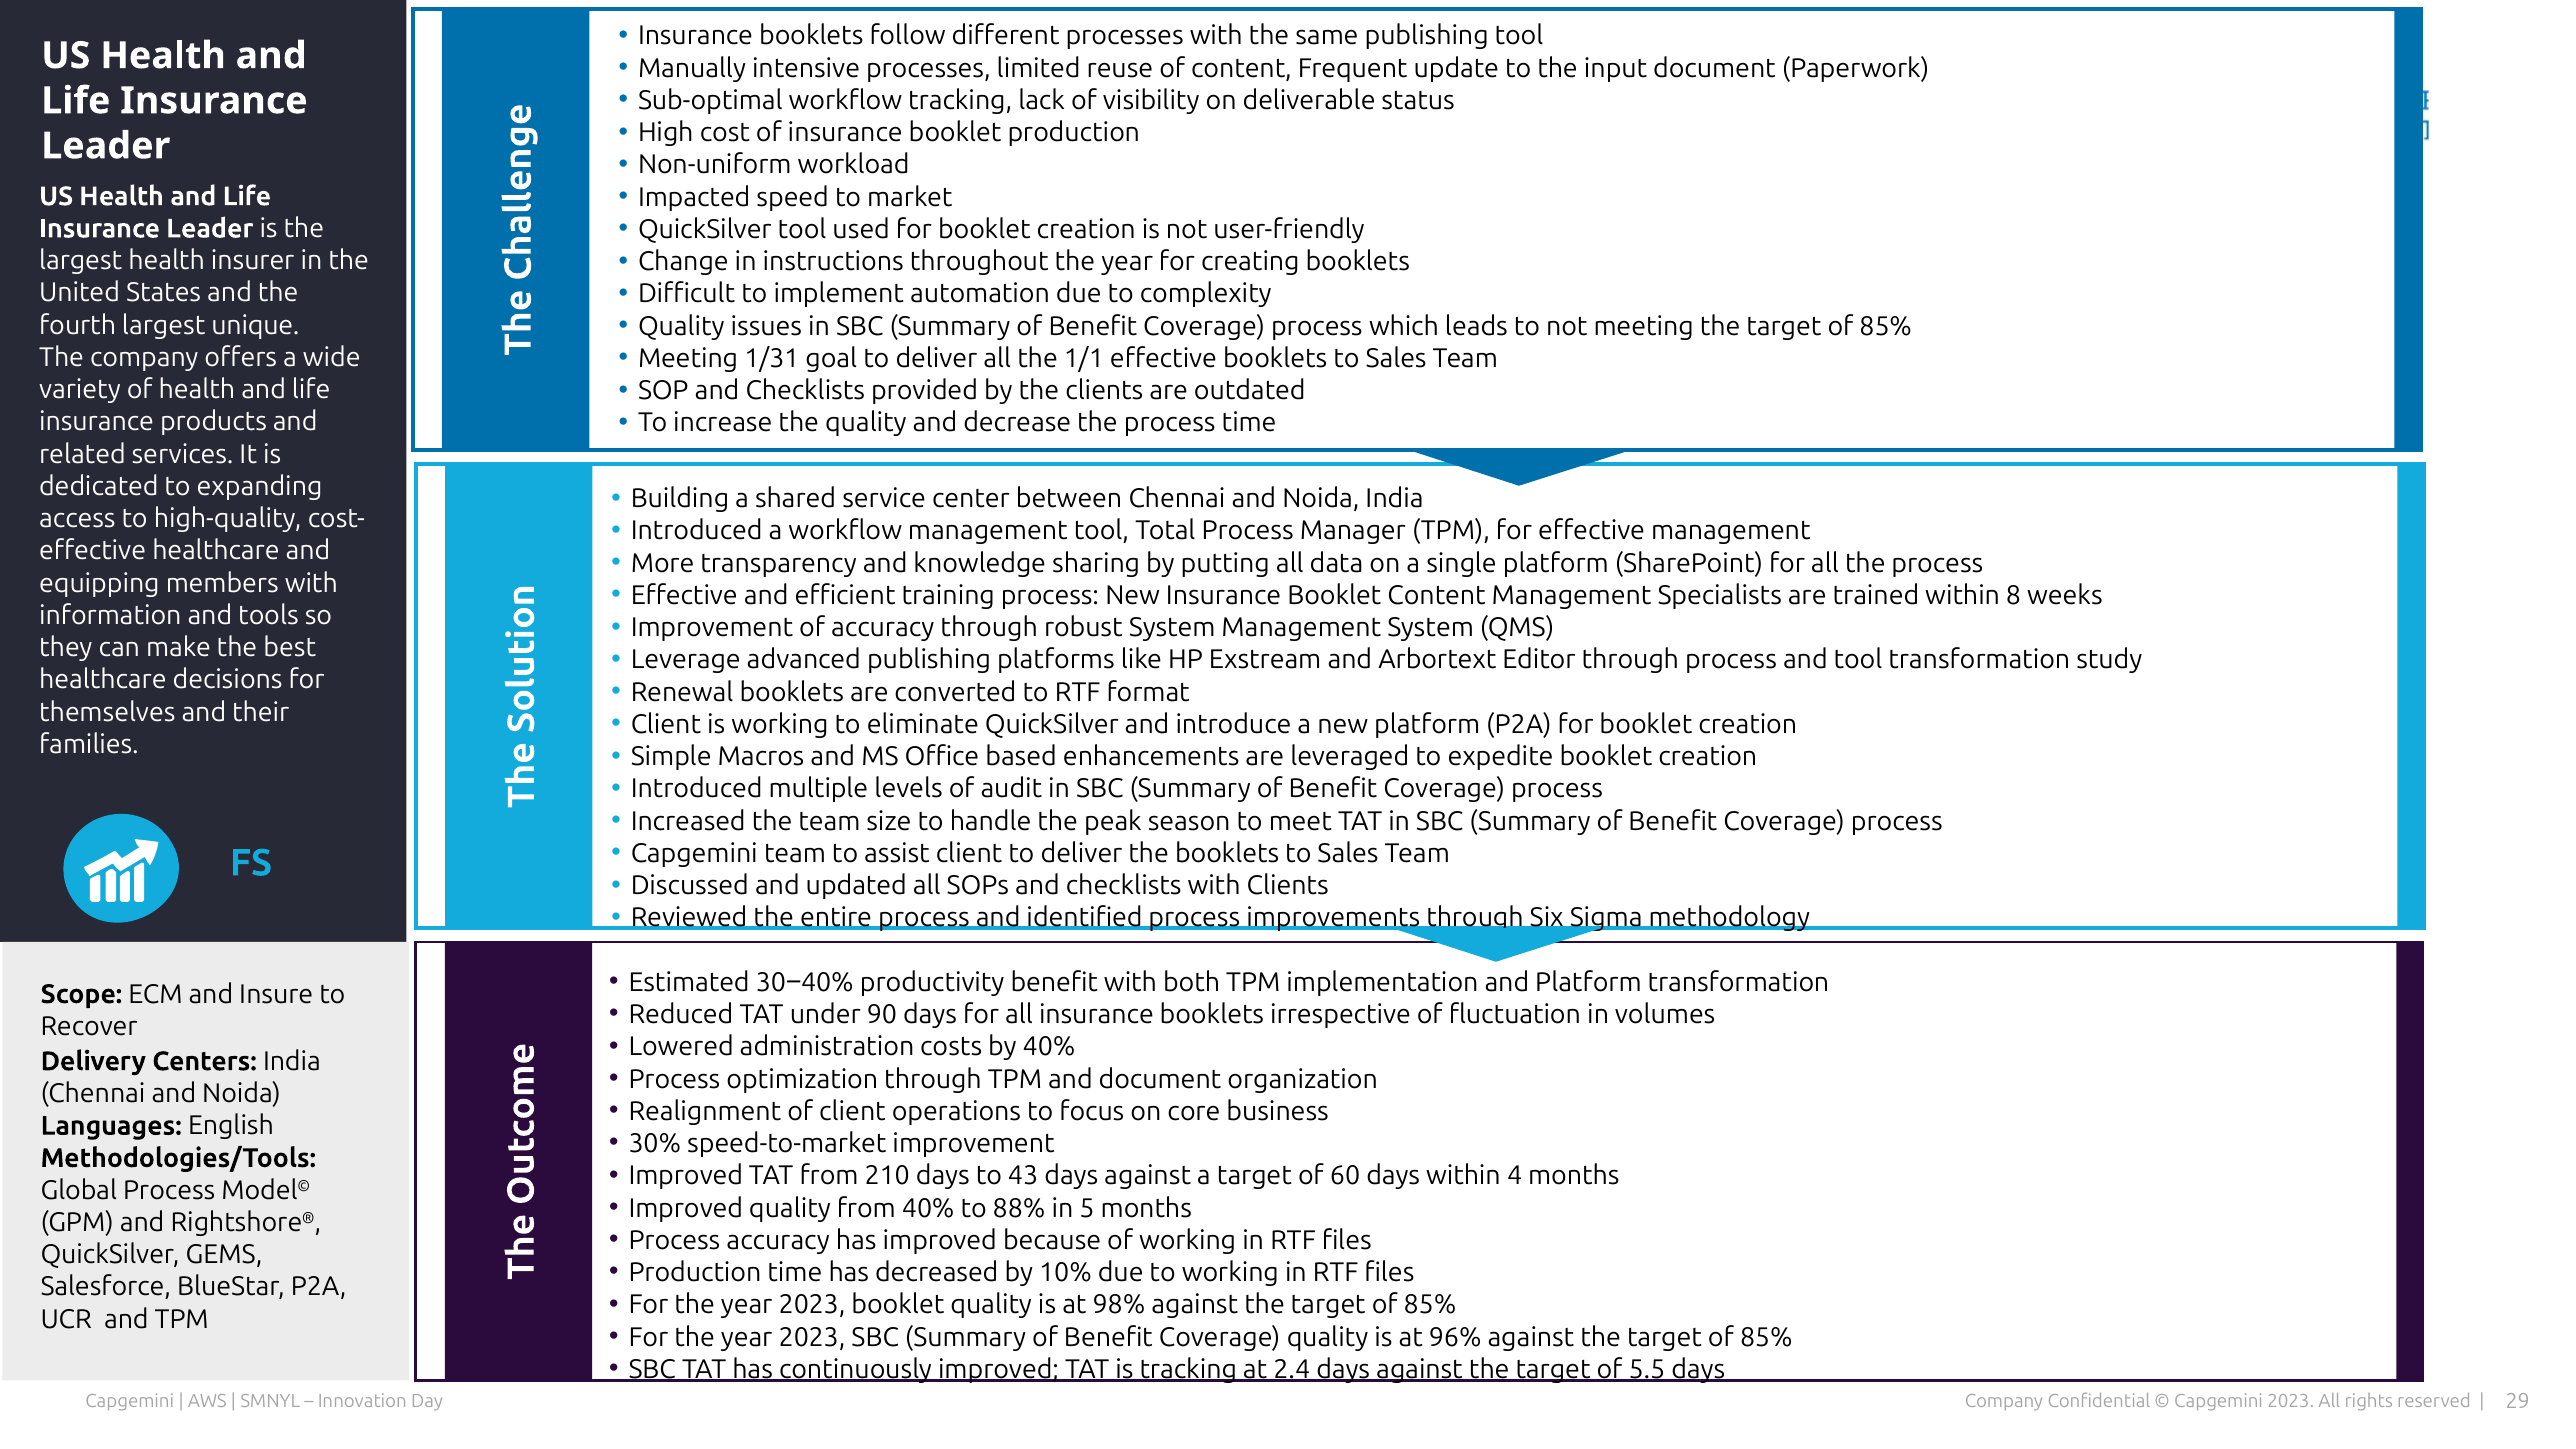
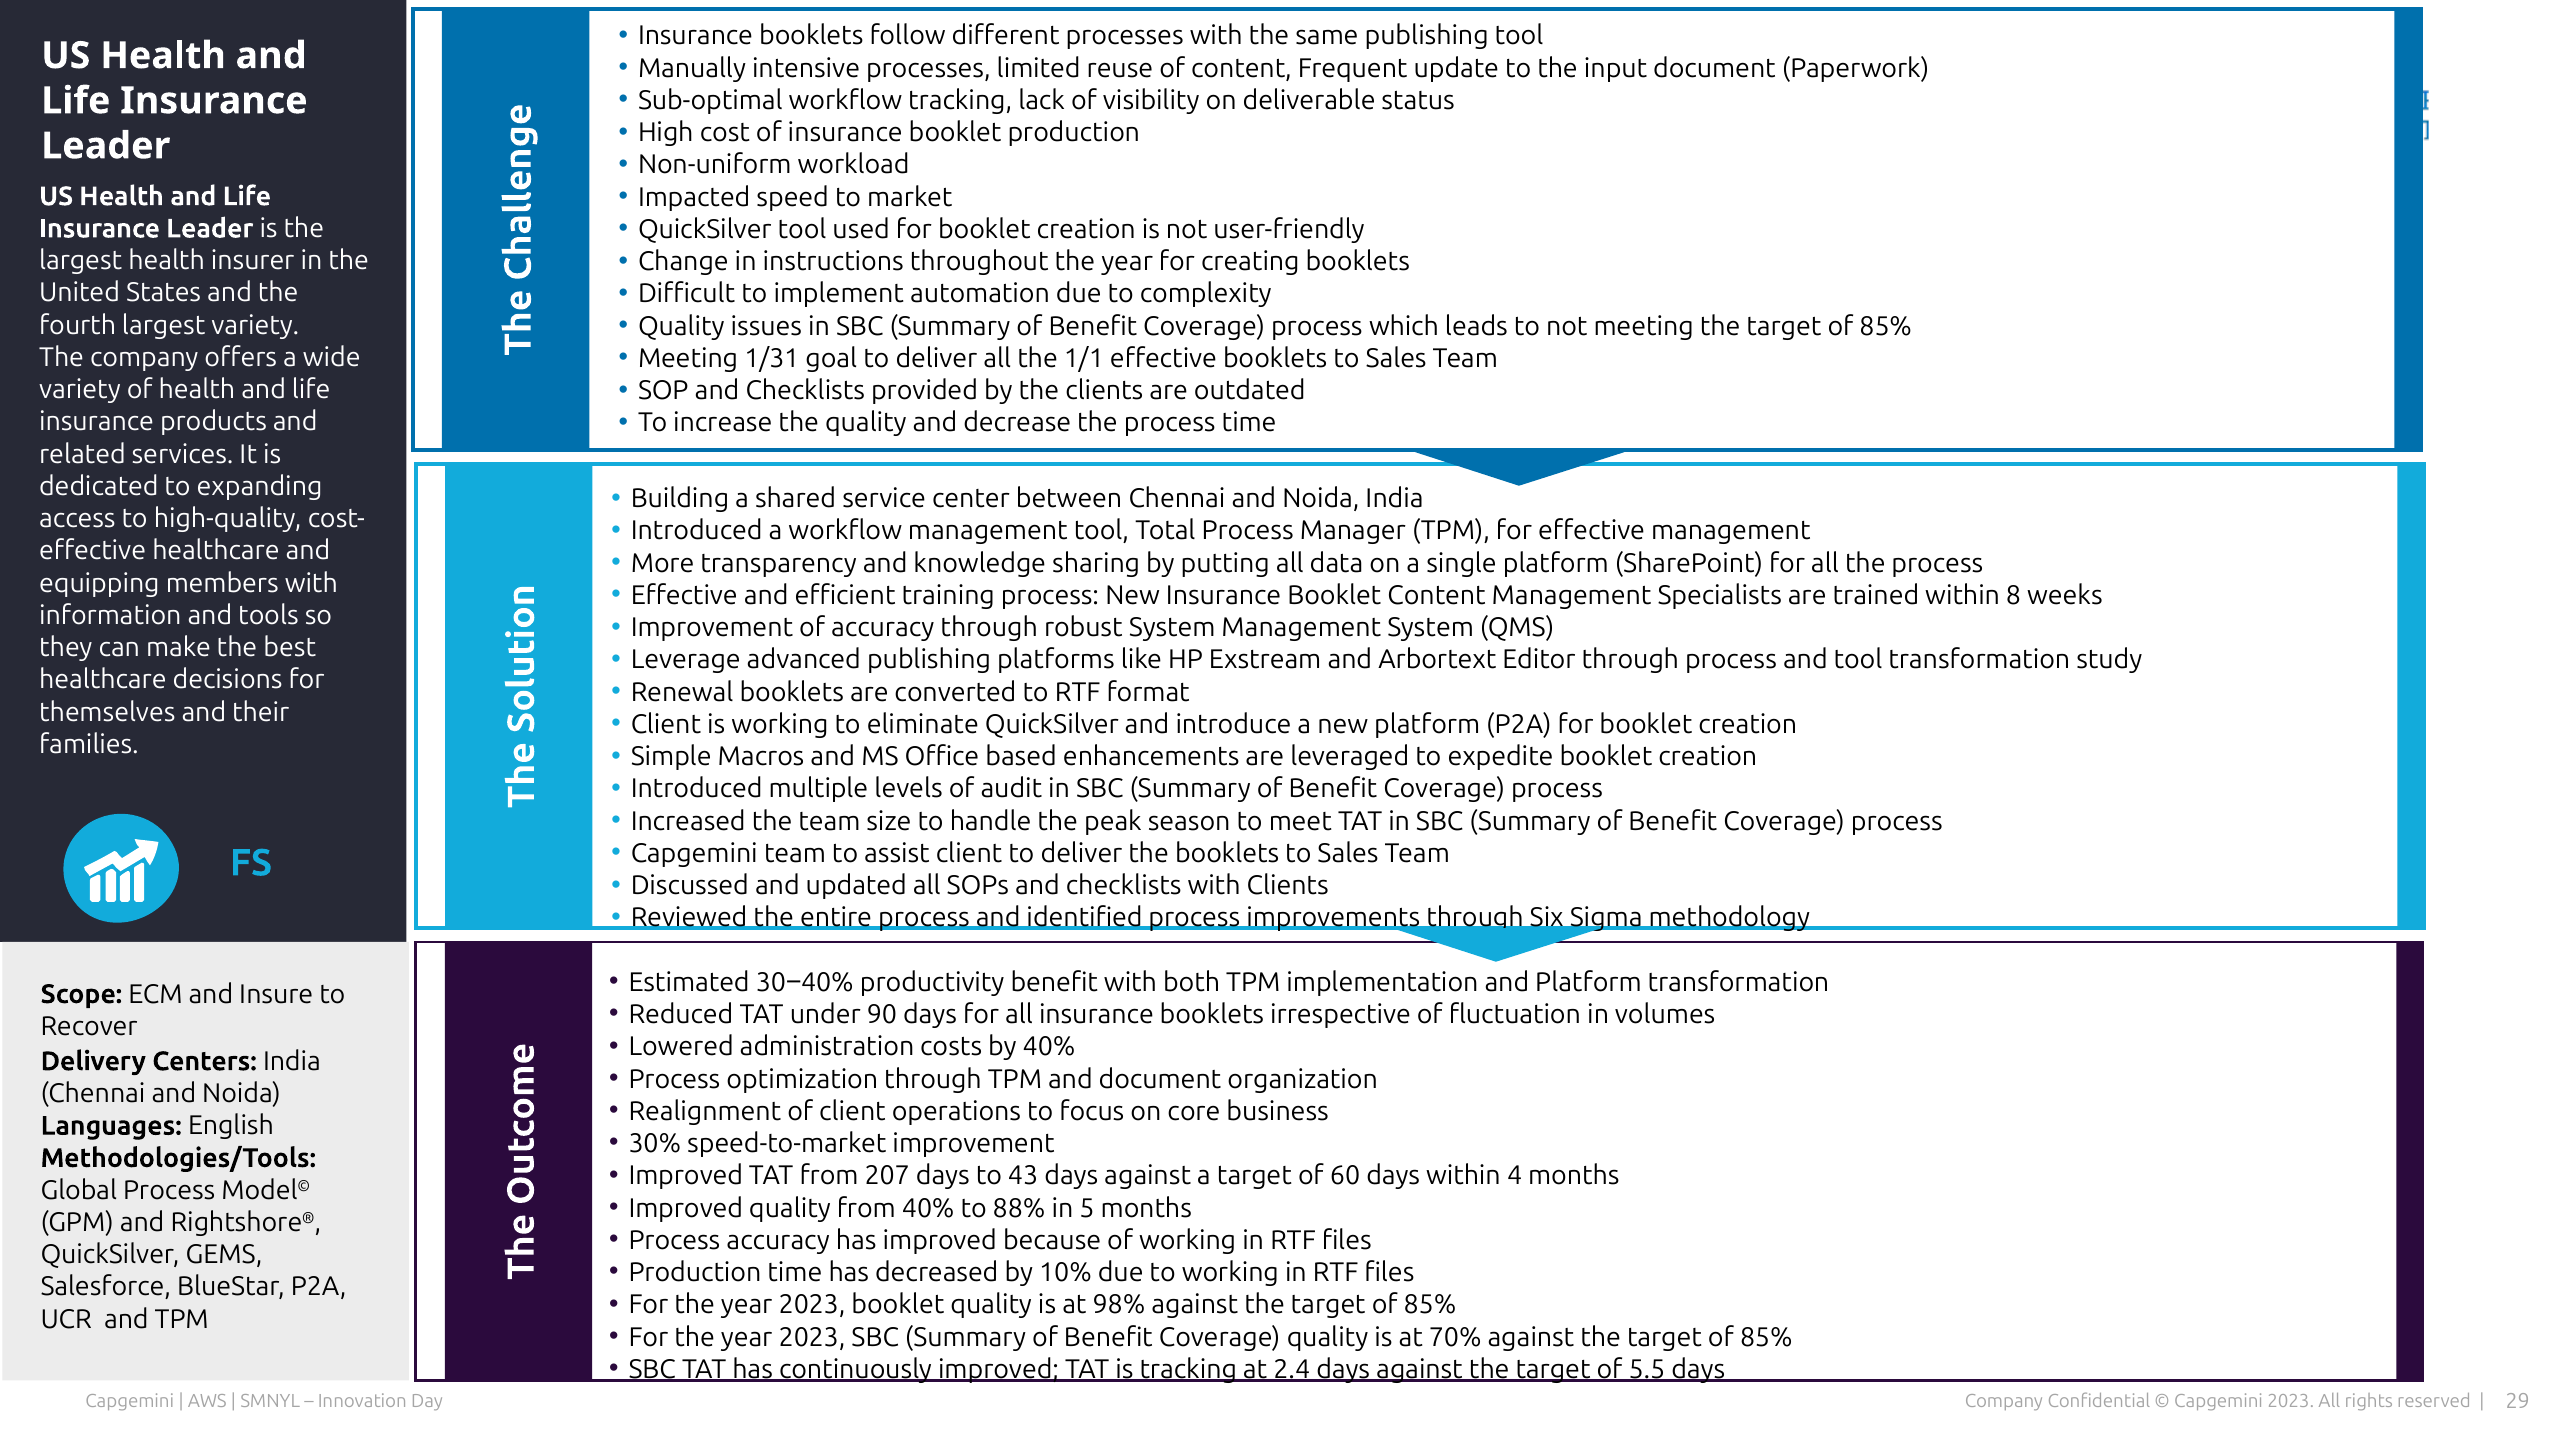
largest unique: unique -> variety
210: 210 -> 207
96%: 96% -> 70%
